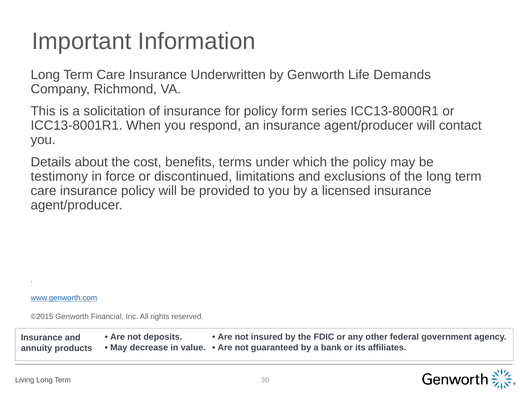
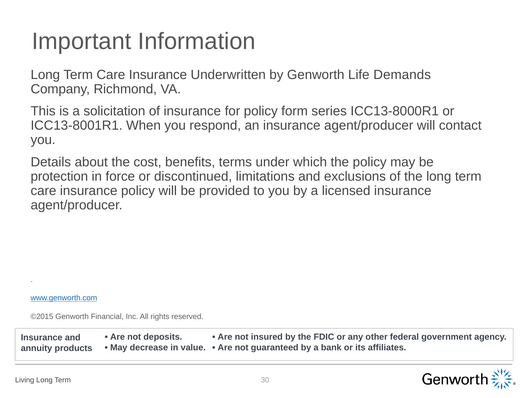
testimony: testimony -> protection
